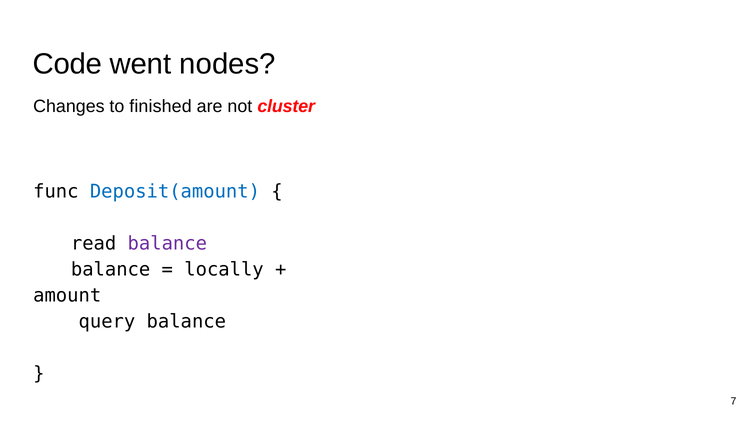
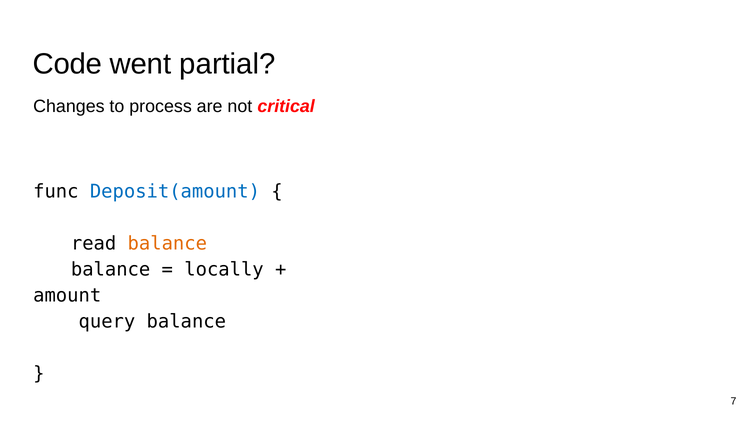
nodes: nodes -> partial
finished: finished -> process
cluster: cluster -> critical
balance at (167, 244) colour: purple -> orange
